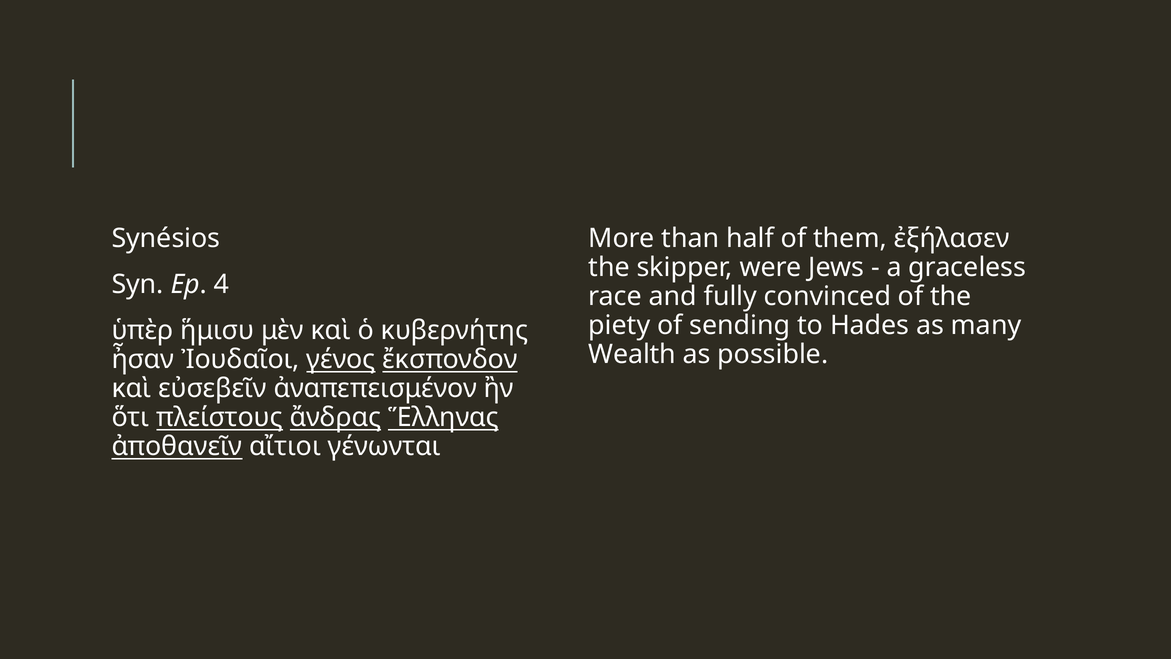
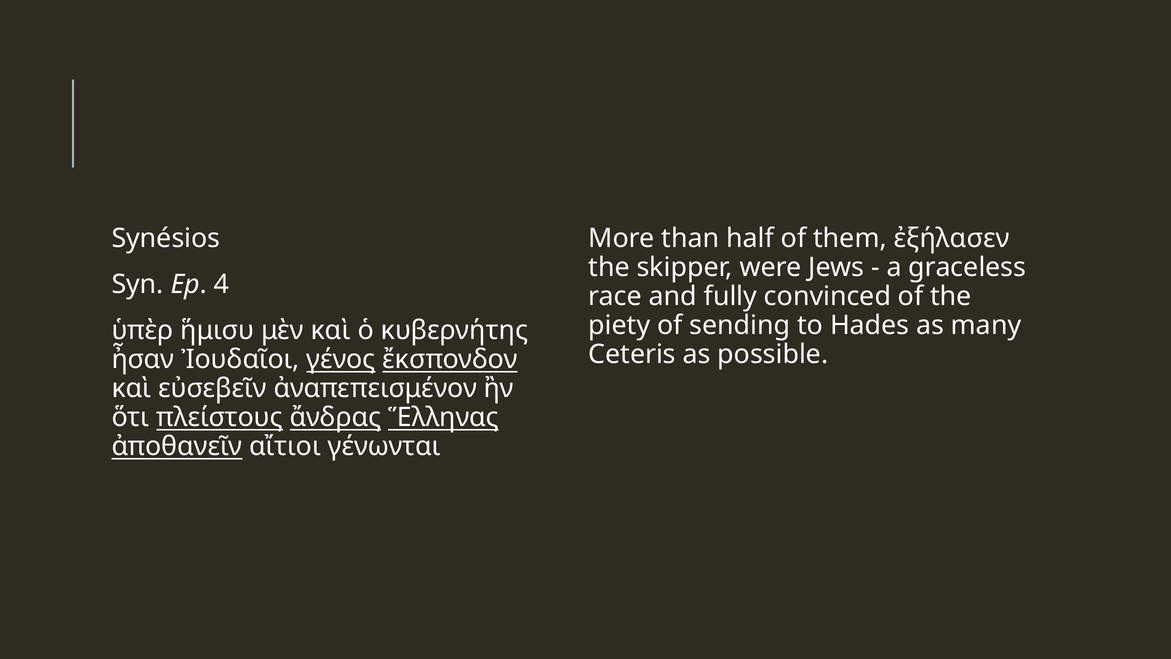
Wealth: Wealth -> Ceteris
